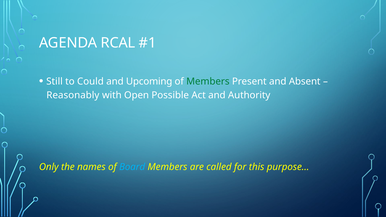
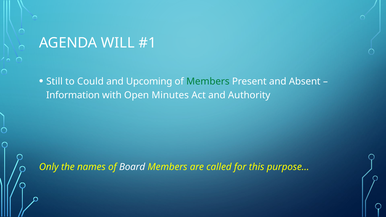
RCAL: RCAL -> WILL
Reasonably: Reasonably -> Information
Possible: Possible -> Minutes
Board colour: light blue -> white
